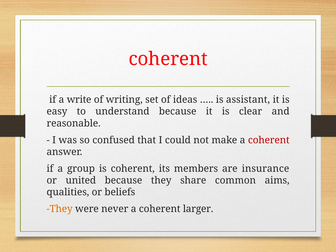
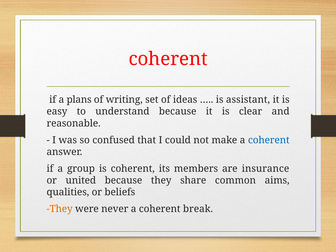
write: write -> plans
coherent at (269, 140) colour: red -> blue
larger: larger -> break
